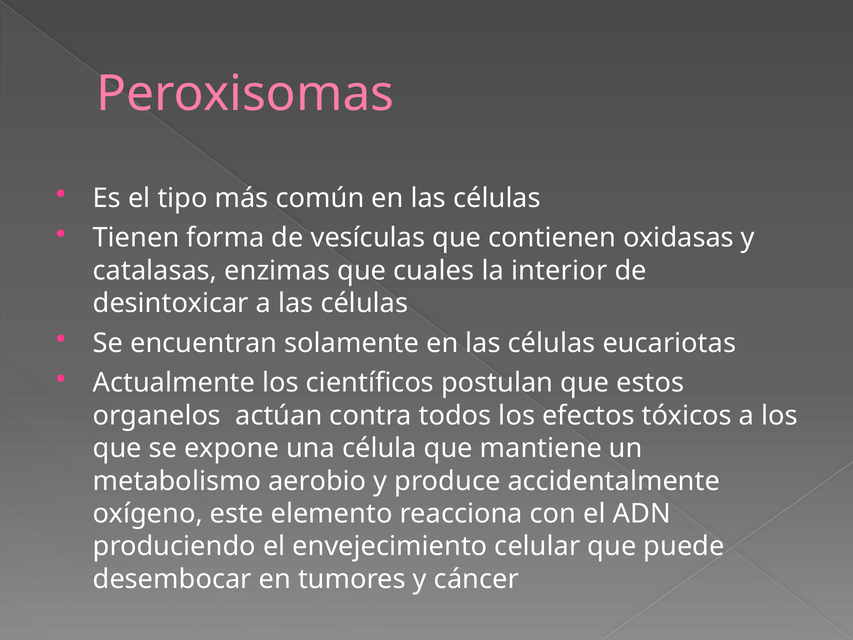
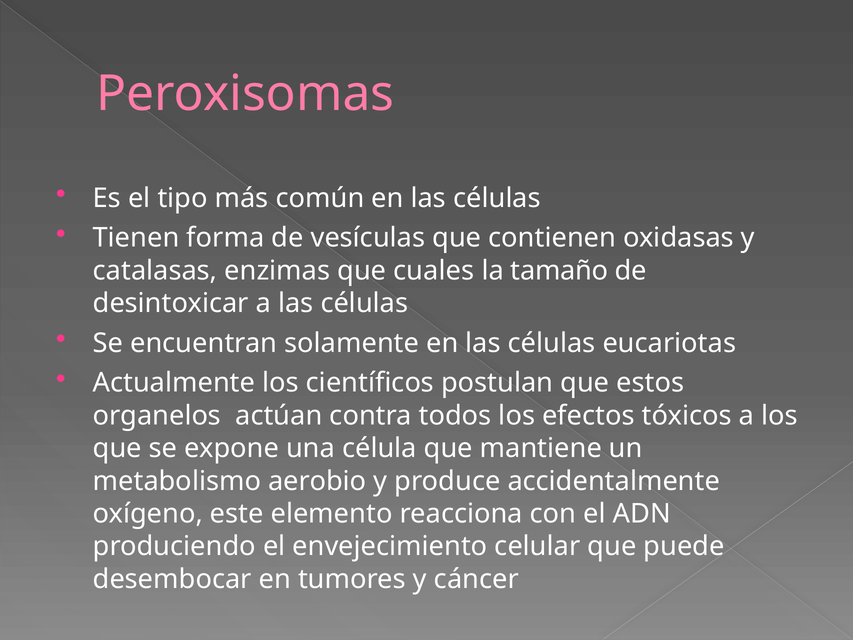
interior: interior -> tamaño
